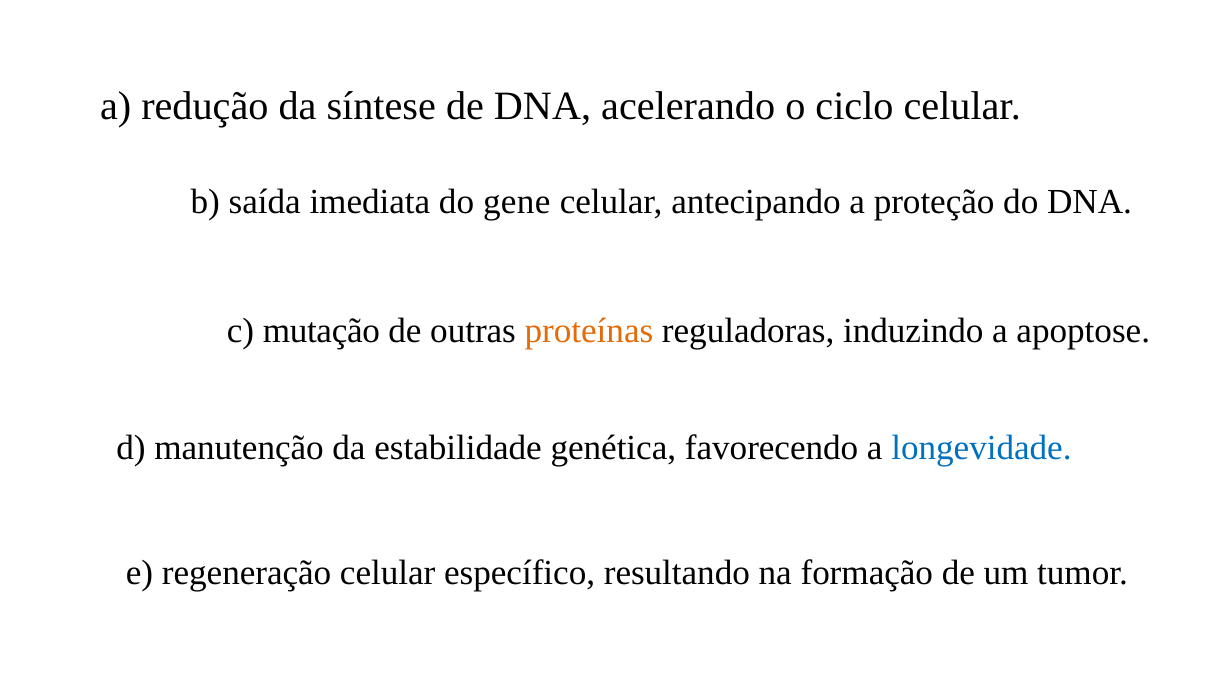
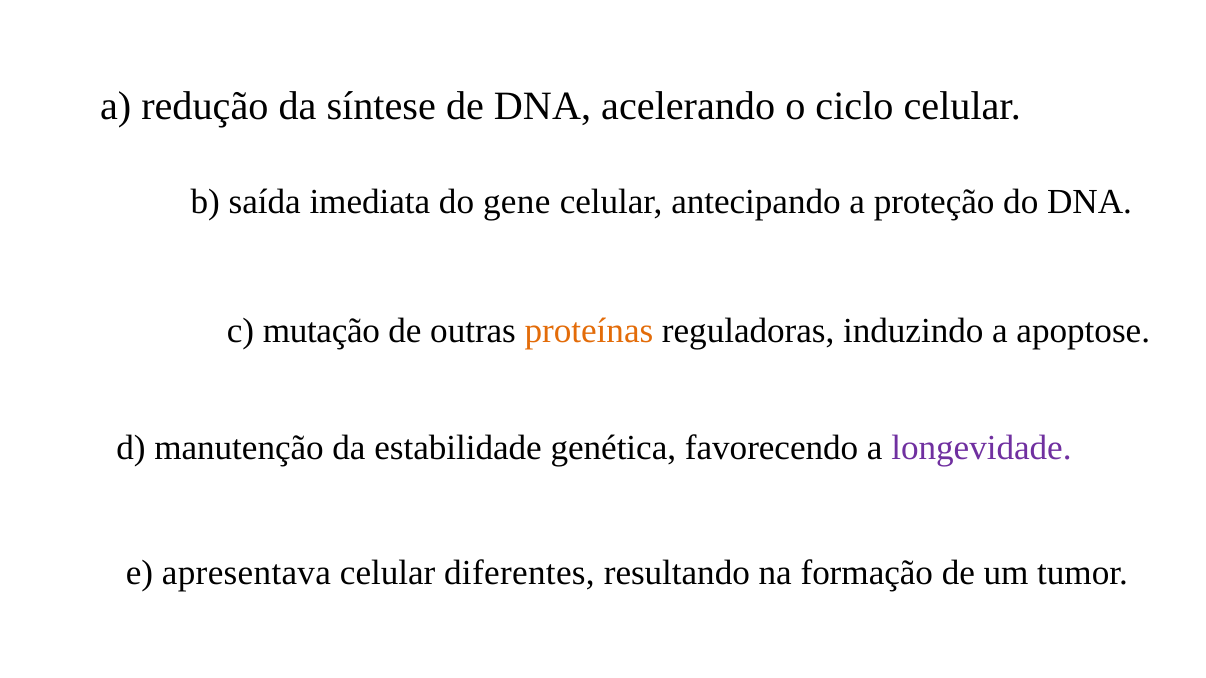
longevidade colour: blue -> purple
regeneração: regeneração -> apresentava
específico: específico -> diferentes
